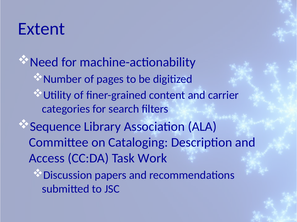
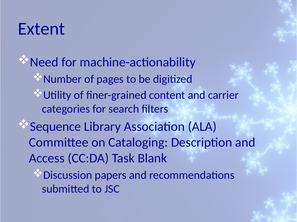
Work: Work -> Blank
